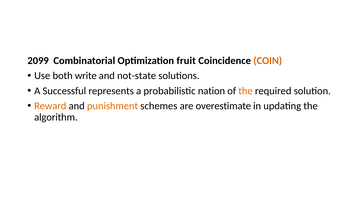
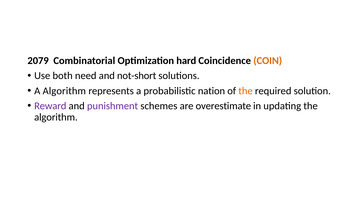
2099: 2099 -> 2079
fruit: fruit -> hard
write: write -> need
not-state: not-state -> not-short
A Successful: Successful -> Algorithm
Reward colour: orange -> purple
punishment colour: orange -> purple
